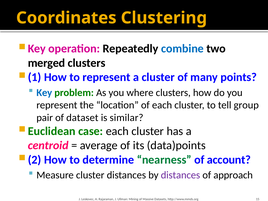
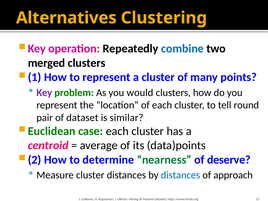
Coordinates: Coordinates -> Alternatives
Key colour: blue -> purple
where: where -> would
group: group -> round
account: account -> deserve
distances at (180, 175) colour: purple -> blue
